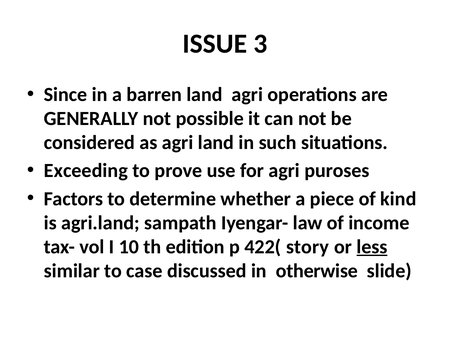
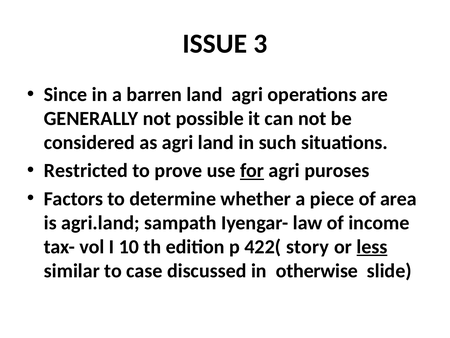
Exceeding: Exceeding -> Restricted
for underline: none -> present
kind: kind -> area
